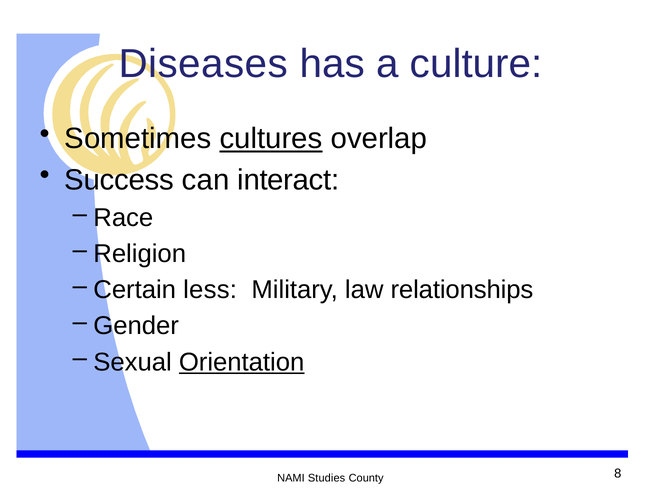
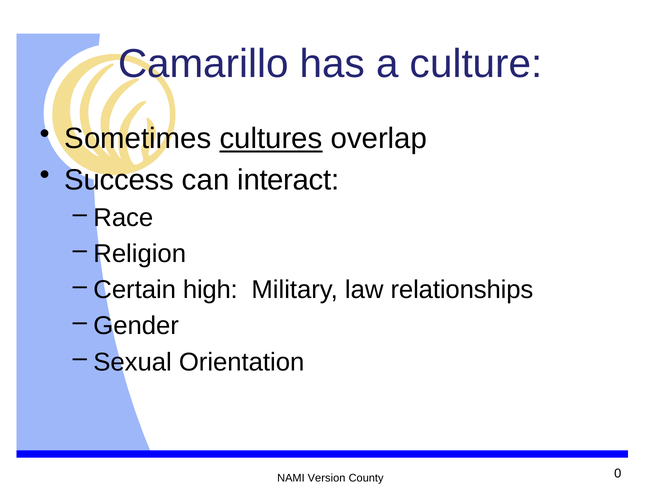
Diseases: Diseases -> Camarillo
less: less -> high
Orientation underline: present -> none
Studies: Studies -> Version
8: 8 -> 0
